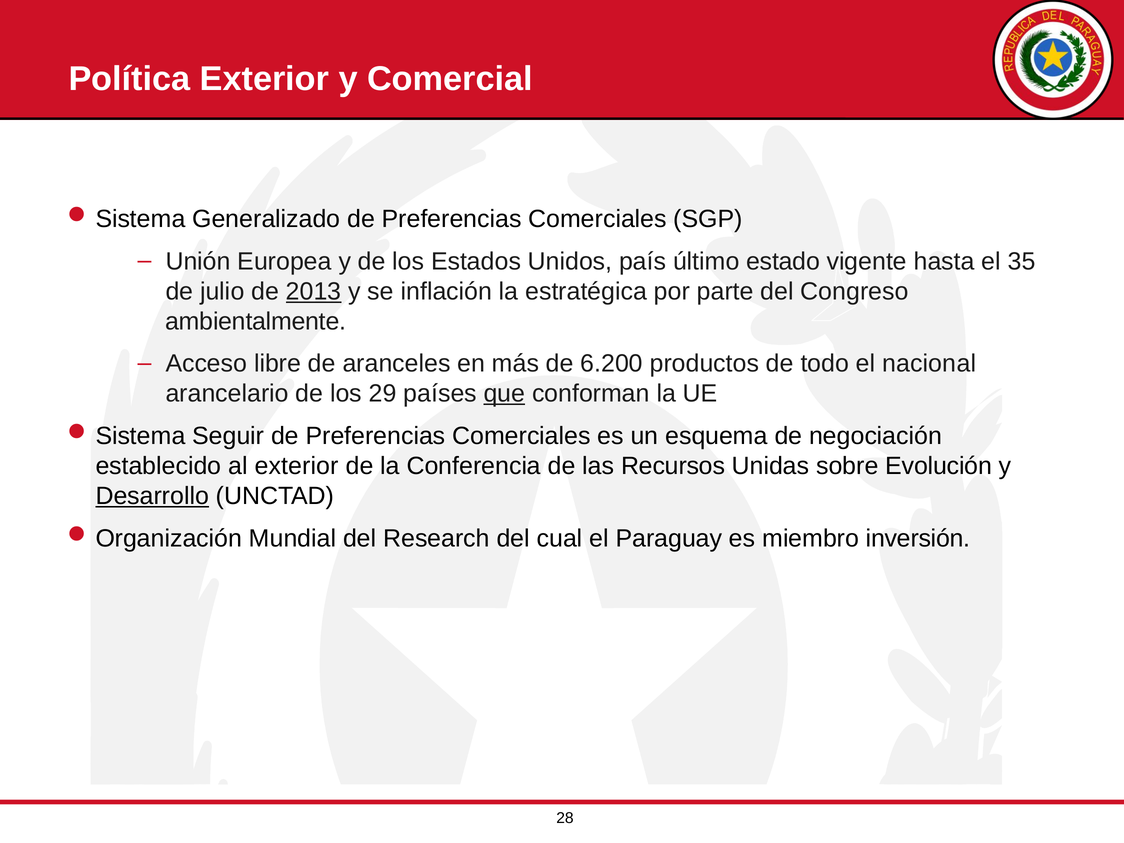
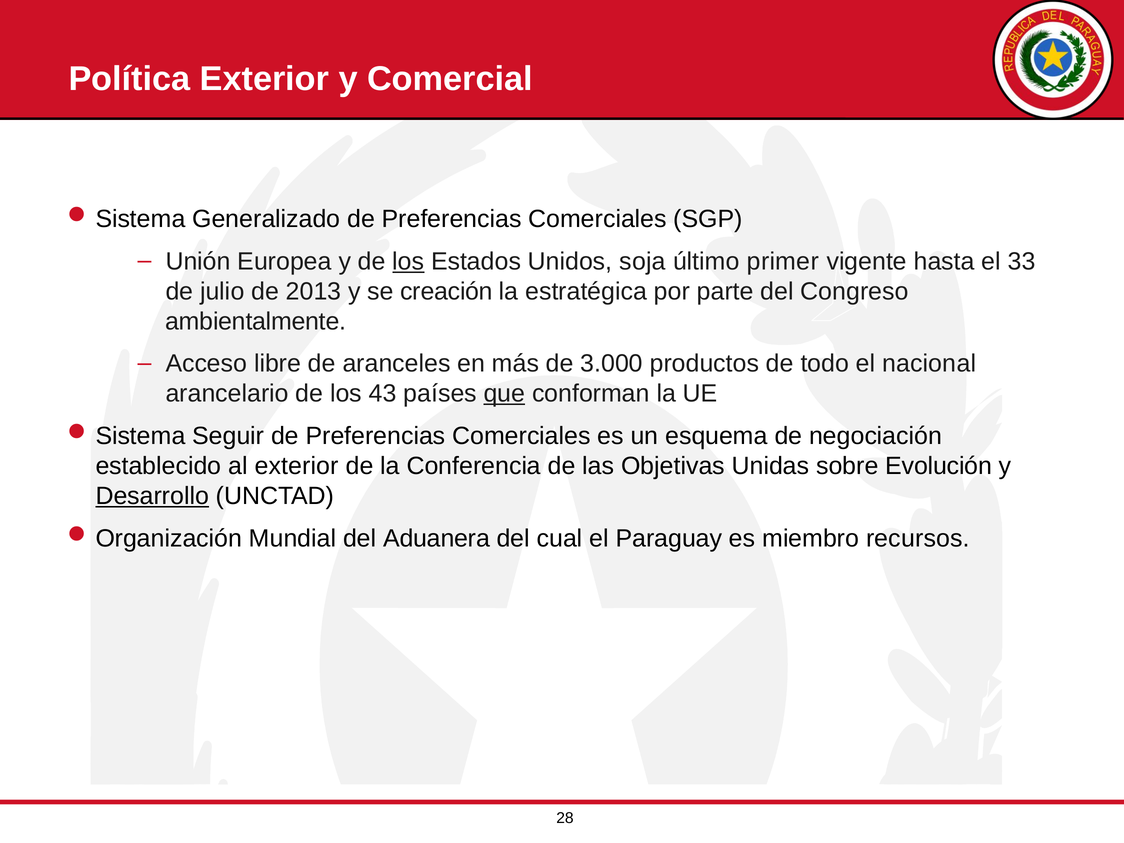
los at (408, 261) underline: none -> present
país: país -> soja
estado: estado -> primer
35: 35 -> 33
2013 underline: present -> none
inflación: inflación -> creación
6.200: 6.200 -> 3.000
29: 29 -> 43
Recursos: Recursos -> Objetivas
Research: Research -> Aduanera
inversión: inversión -> recursos
